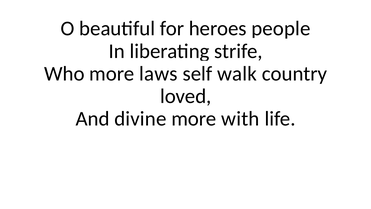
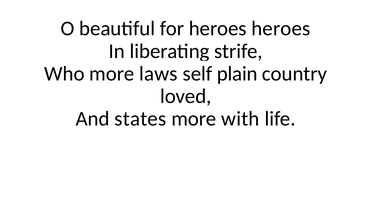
people at (281, 29): people -> heroes
walk: walk -> plain
divine: divine -> states
